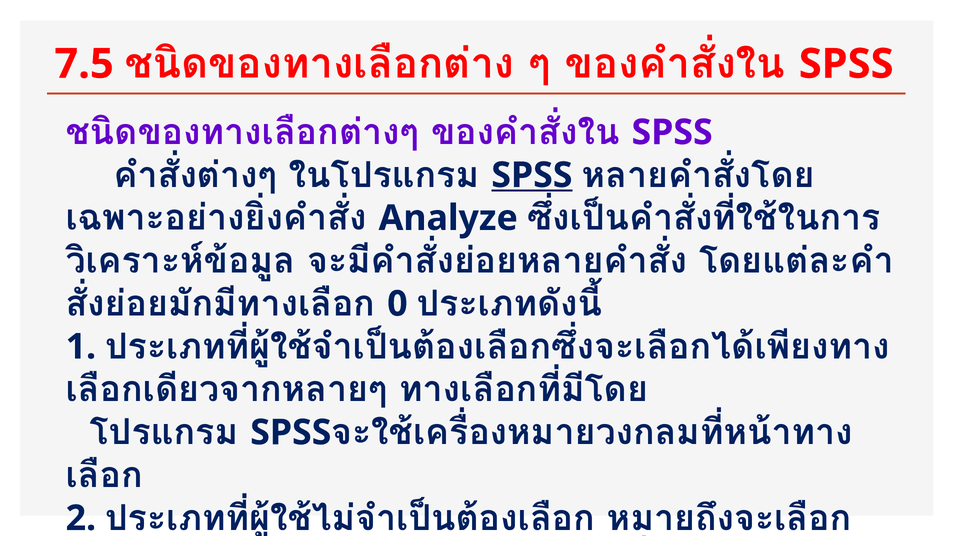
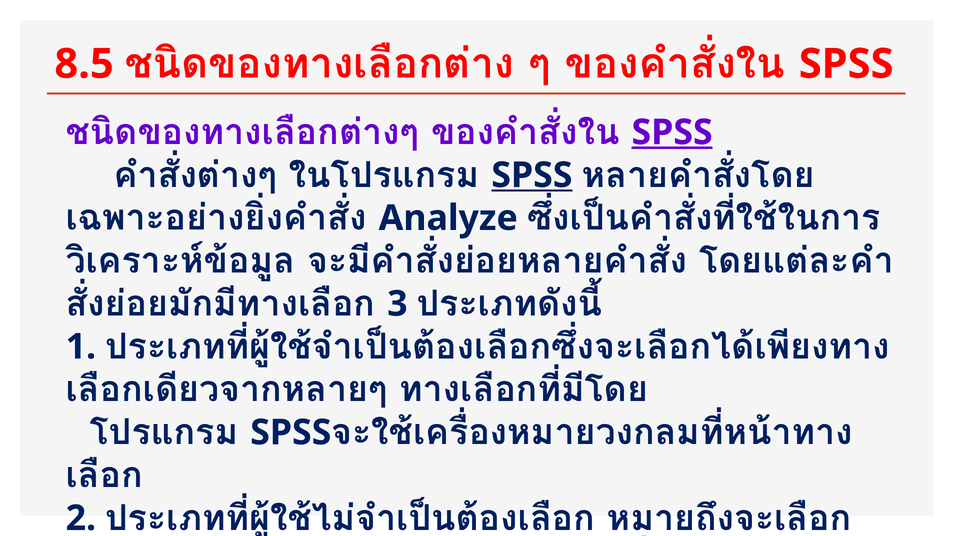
7.5: 7.5 -> 8.5
SPSS at (672, 132) underline: none -> present
0: 0 -> 3
